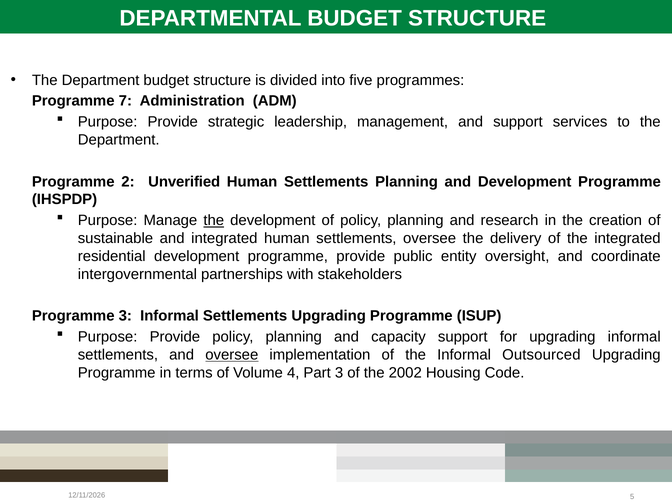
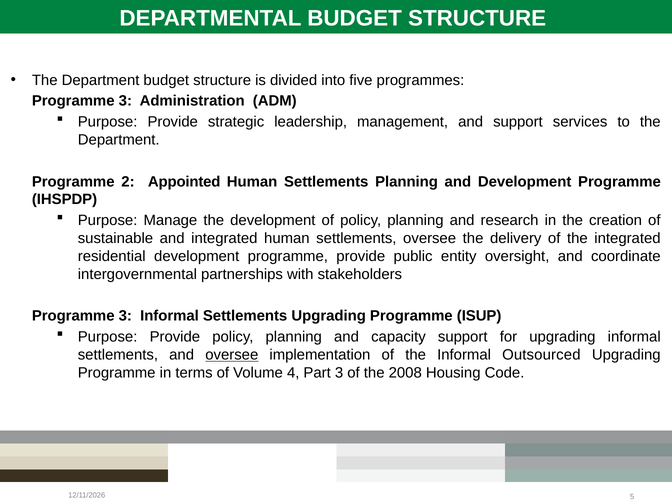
7 at (125, 101): 7 -> 3
Unverified: Unverified -> Appointed
the at (214, 220) underline: present -> none
2002: 2002 -> 2008
